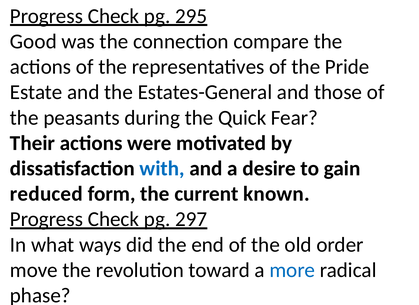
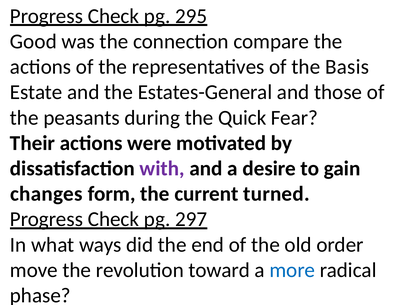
Pride: Pride -> Basis
with colour: blue -> purple
reduced: reduced -> changes
known: known -> turned
